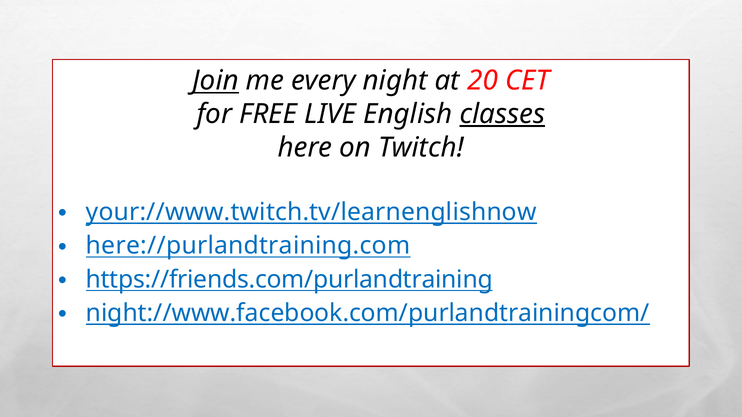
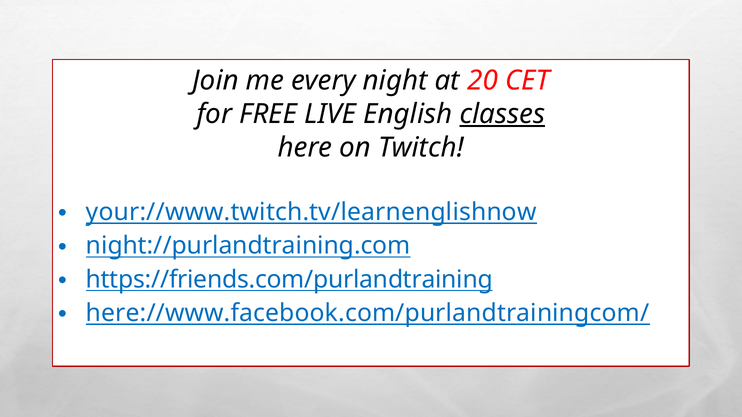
Join underline: present -> none
here://purlandtraining.com: here://purlandtraining.com -> night://purlandtraining.com
night://www.facebook.com/purlandtrainingcom/: night://www.facebook.com/purlandtrainingcom/ -> here://www.facebook.com/purlandtrainingcom/
